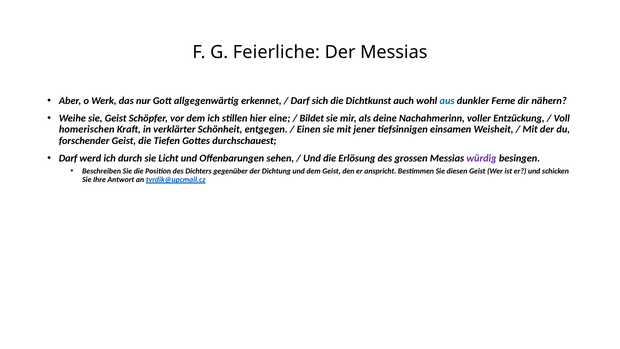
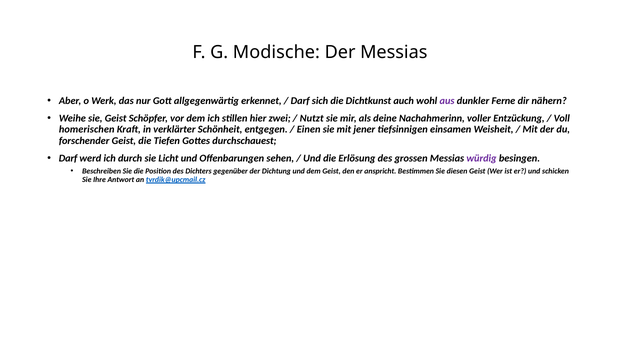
Feierliche: Feierliche -> Modische
aus colour: blue -> purple
eine: eine -> zwei
Bildet: Bildet -> Nutzt
